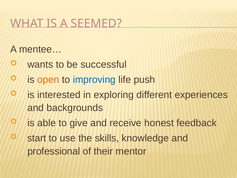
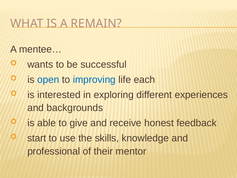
SEEMED: SEEMED -> REMAIN
open colour: orange -> blue
push: push -> each
